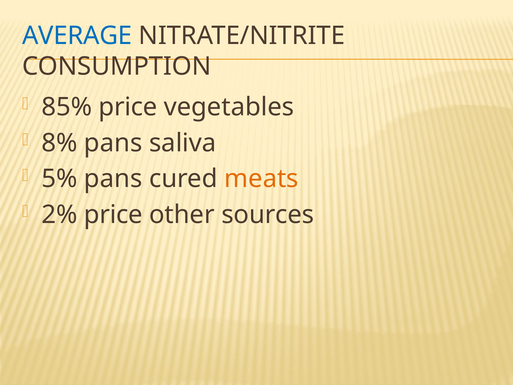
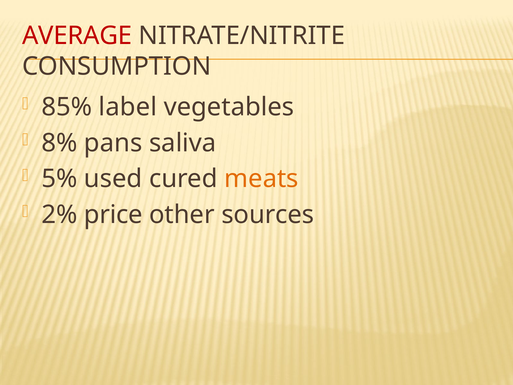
AVERAGE colour: blue -> red
85% price: price -> label
5% pans: pans -> used
